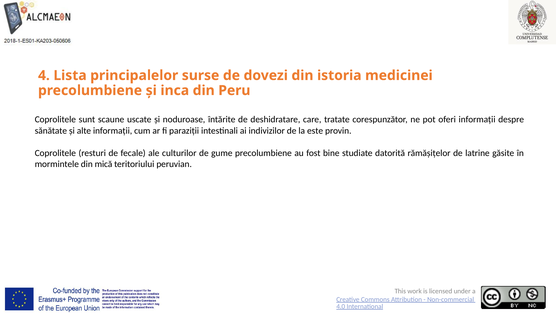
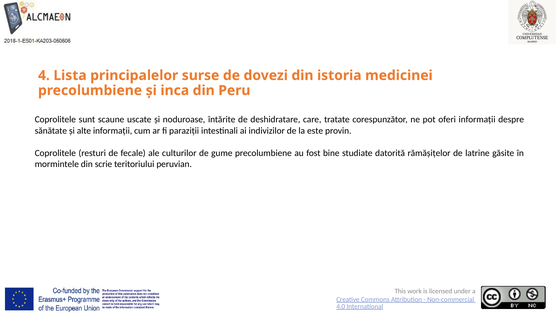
mică: mică -> scrie
